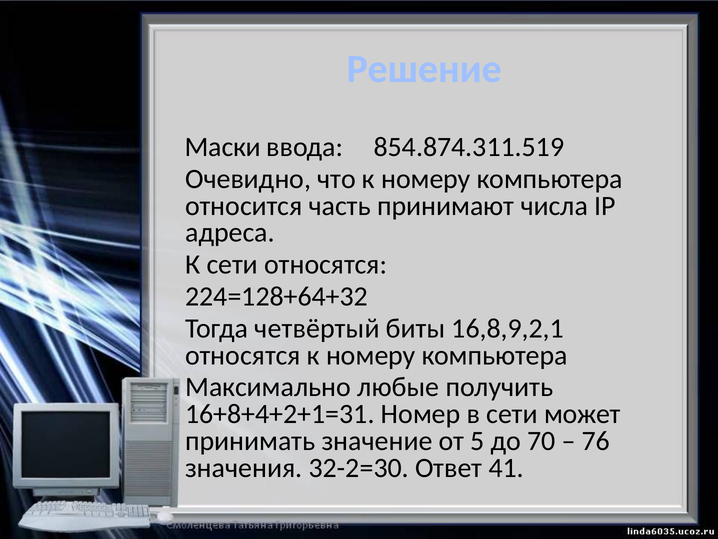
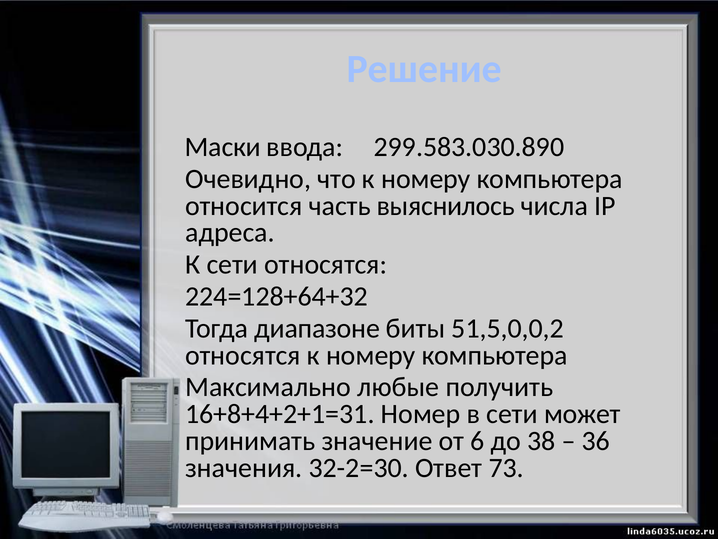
854.874.311.519: 854.874.311.519 -> 299.583.030.890
принимают: принимают -> выяснилось
четвёртый: четвёртый -> диапазоне
16,8,9,2,1: 16,8,9,2,1 -> 51,5,0,0,2
5: 5 -> 6
70: 70 -> 38
76: 76 -> 36
41: 41 -> 73
